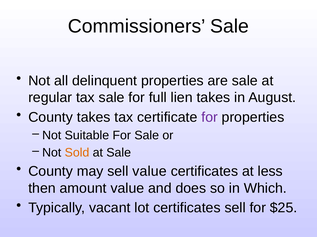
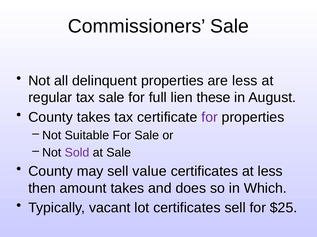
are sale: sale -> less
lien takes: takes -> these
Sold colour: orange -> purple
amount value: value -> takes
